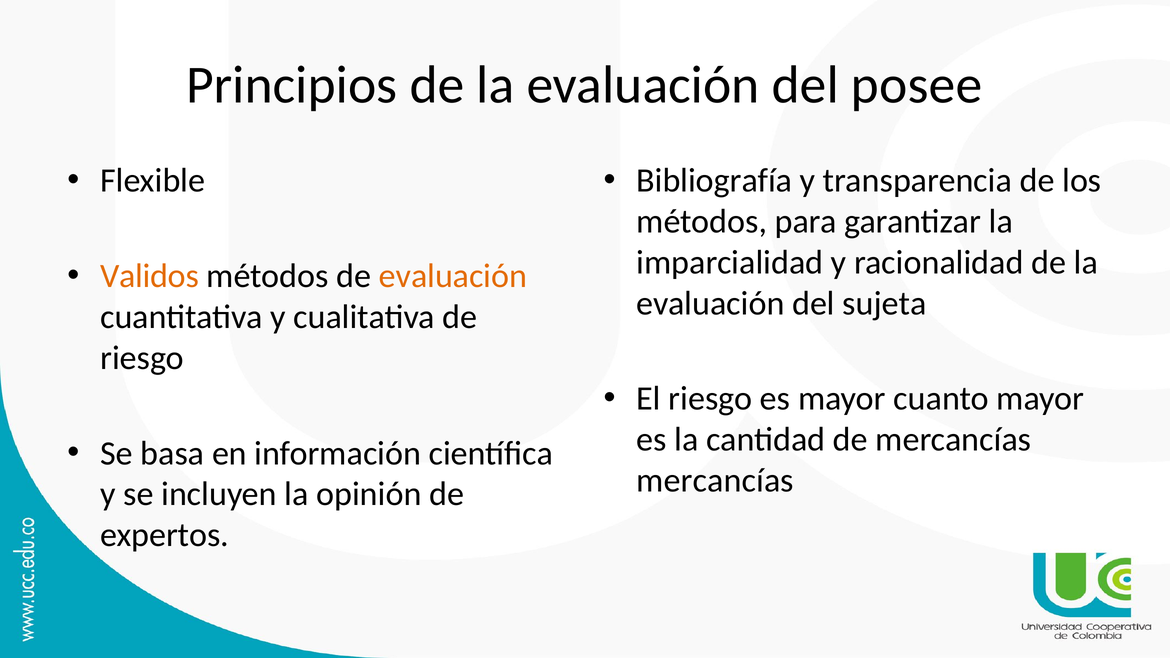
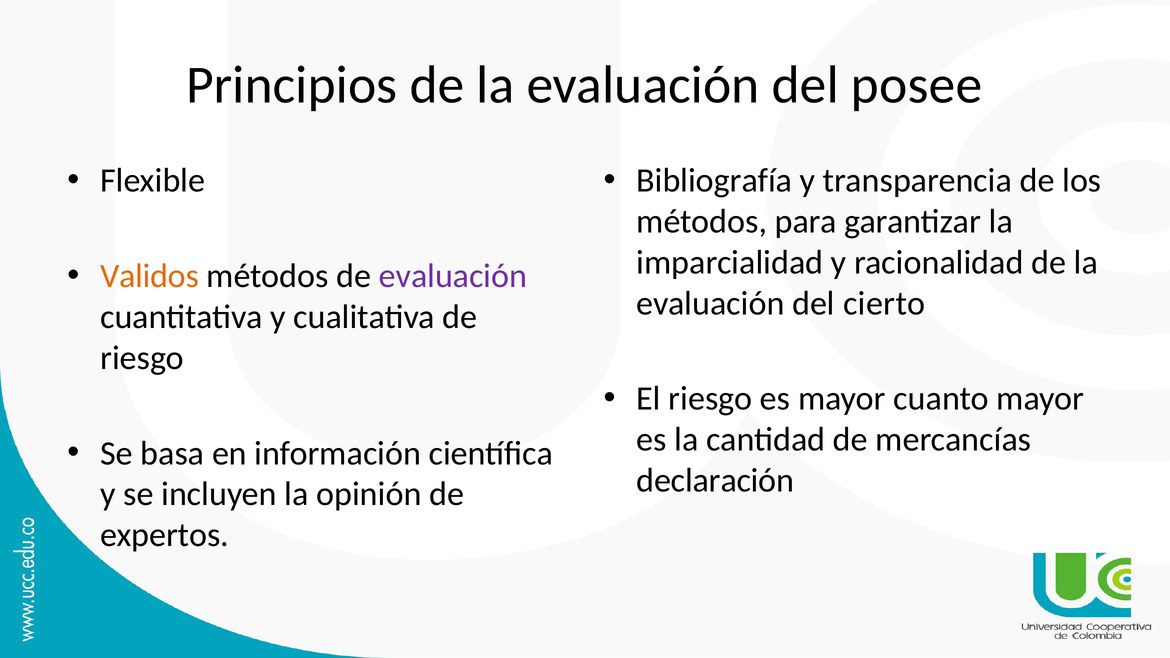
evaluación at (453, 276) colour: orange -> purple
sujeta: sujeta -> cierto
mercancías at (715, 481): mercancías -> declaración
